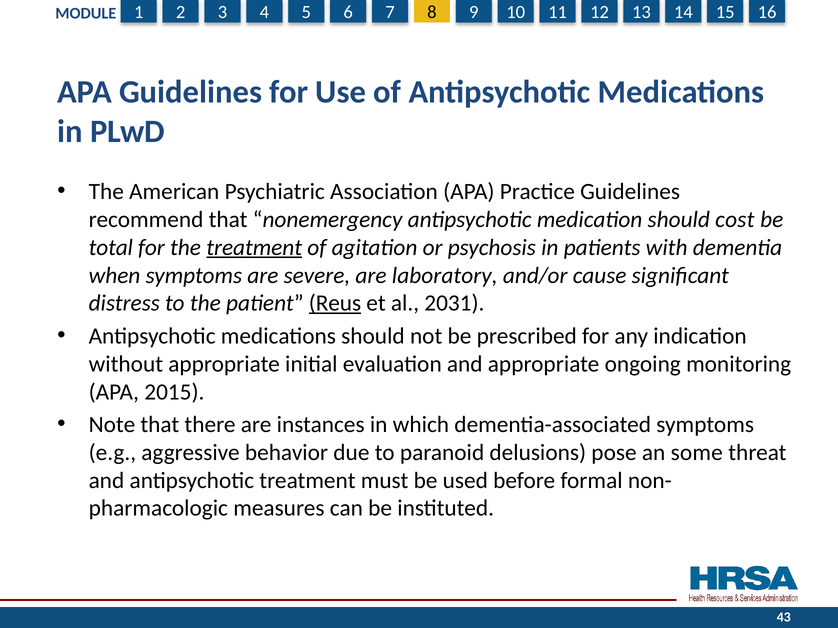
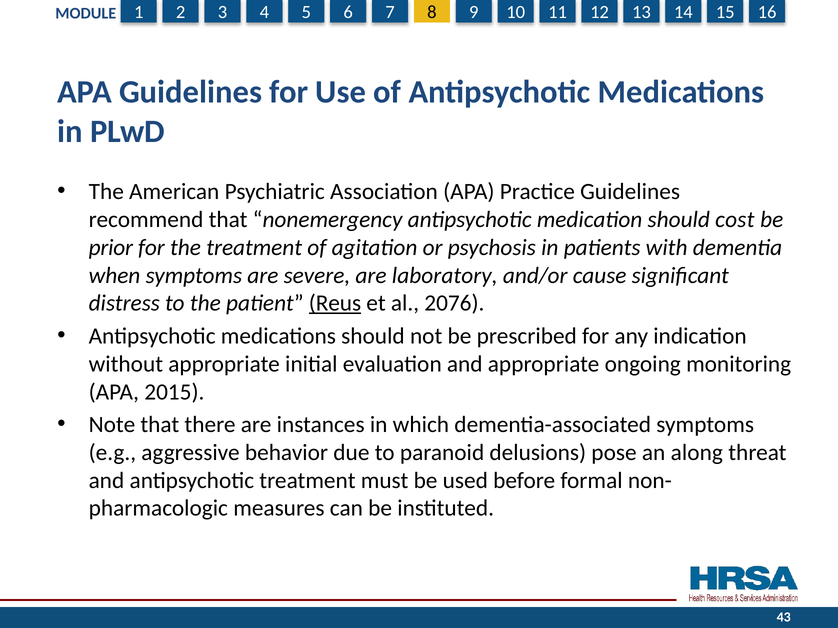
total: total -> prior
treatment at (254, 248) underline: present -> none
2031: 2031 -> 2076
some: some -> along
